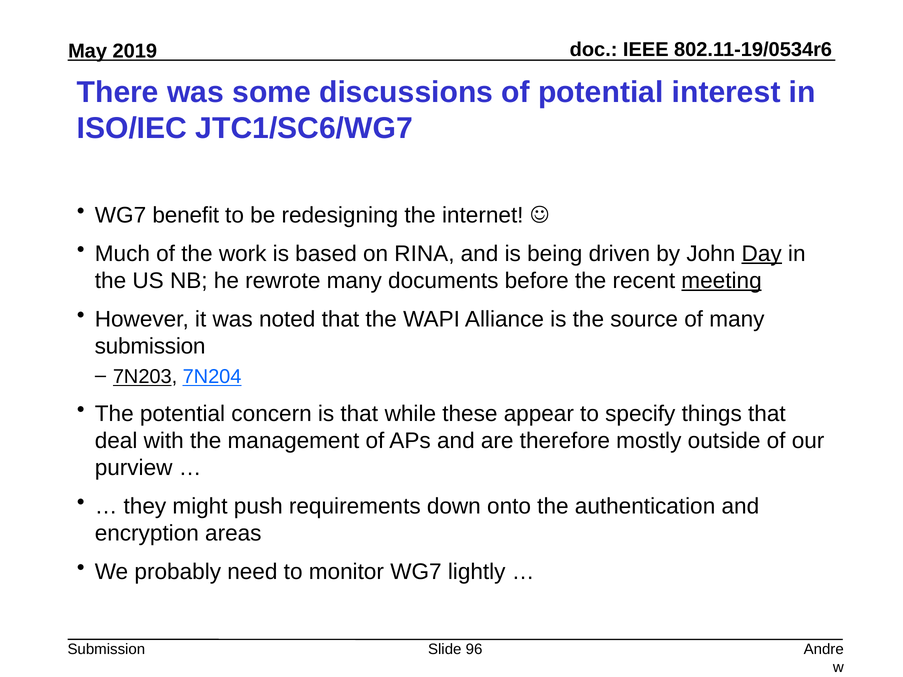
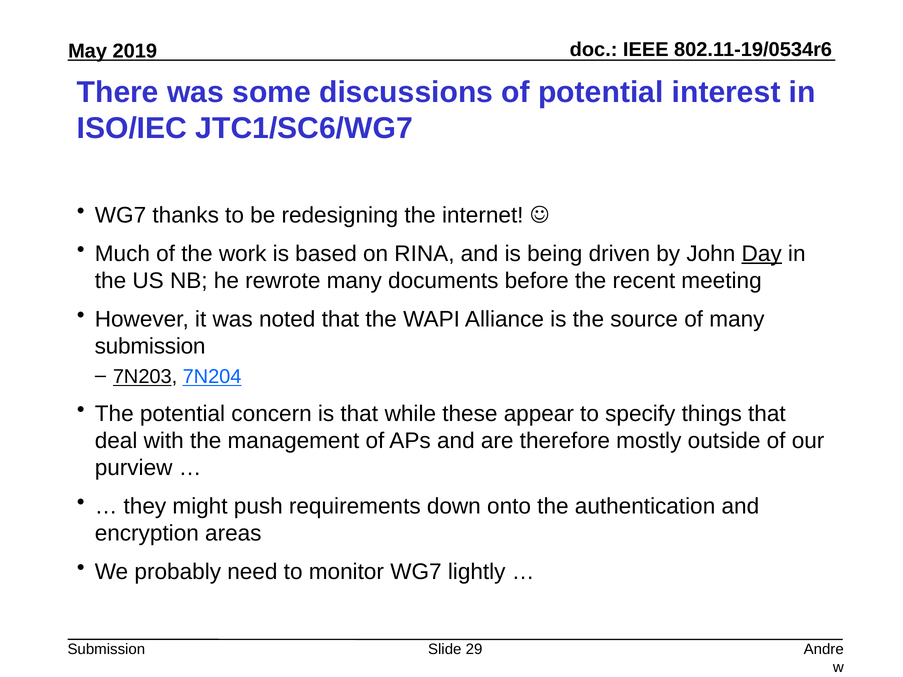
benefit: benefit -> thanks
meeting underline: present -> none
96: 96 -> 29
